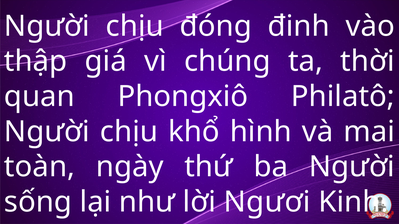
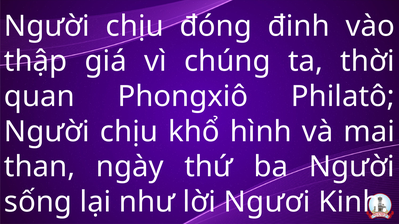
toàn: toàn -> than
